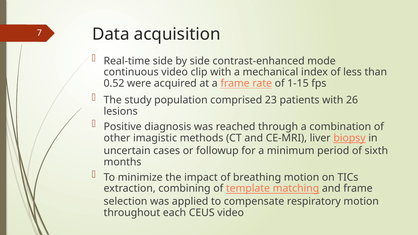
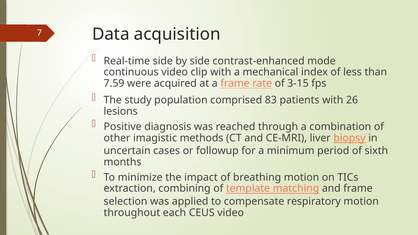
0.52: 0.52 -> 7.59
1-15: 1-15 -> 3-15
23: 23 -> 83
